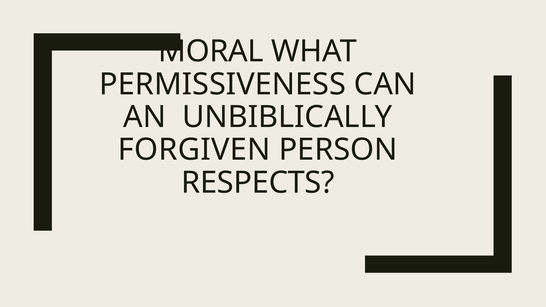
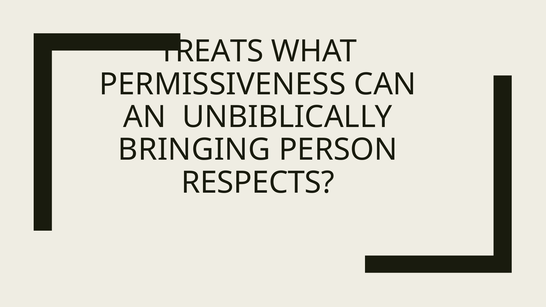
MORAL: MORAL -> TREATS
FORGIVEN: FORGIVEN -> BRINGING
